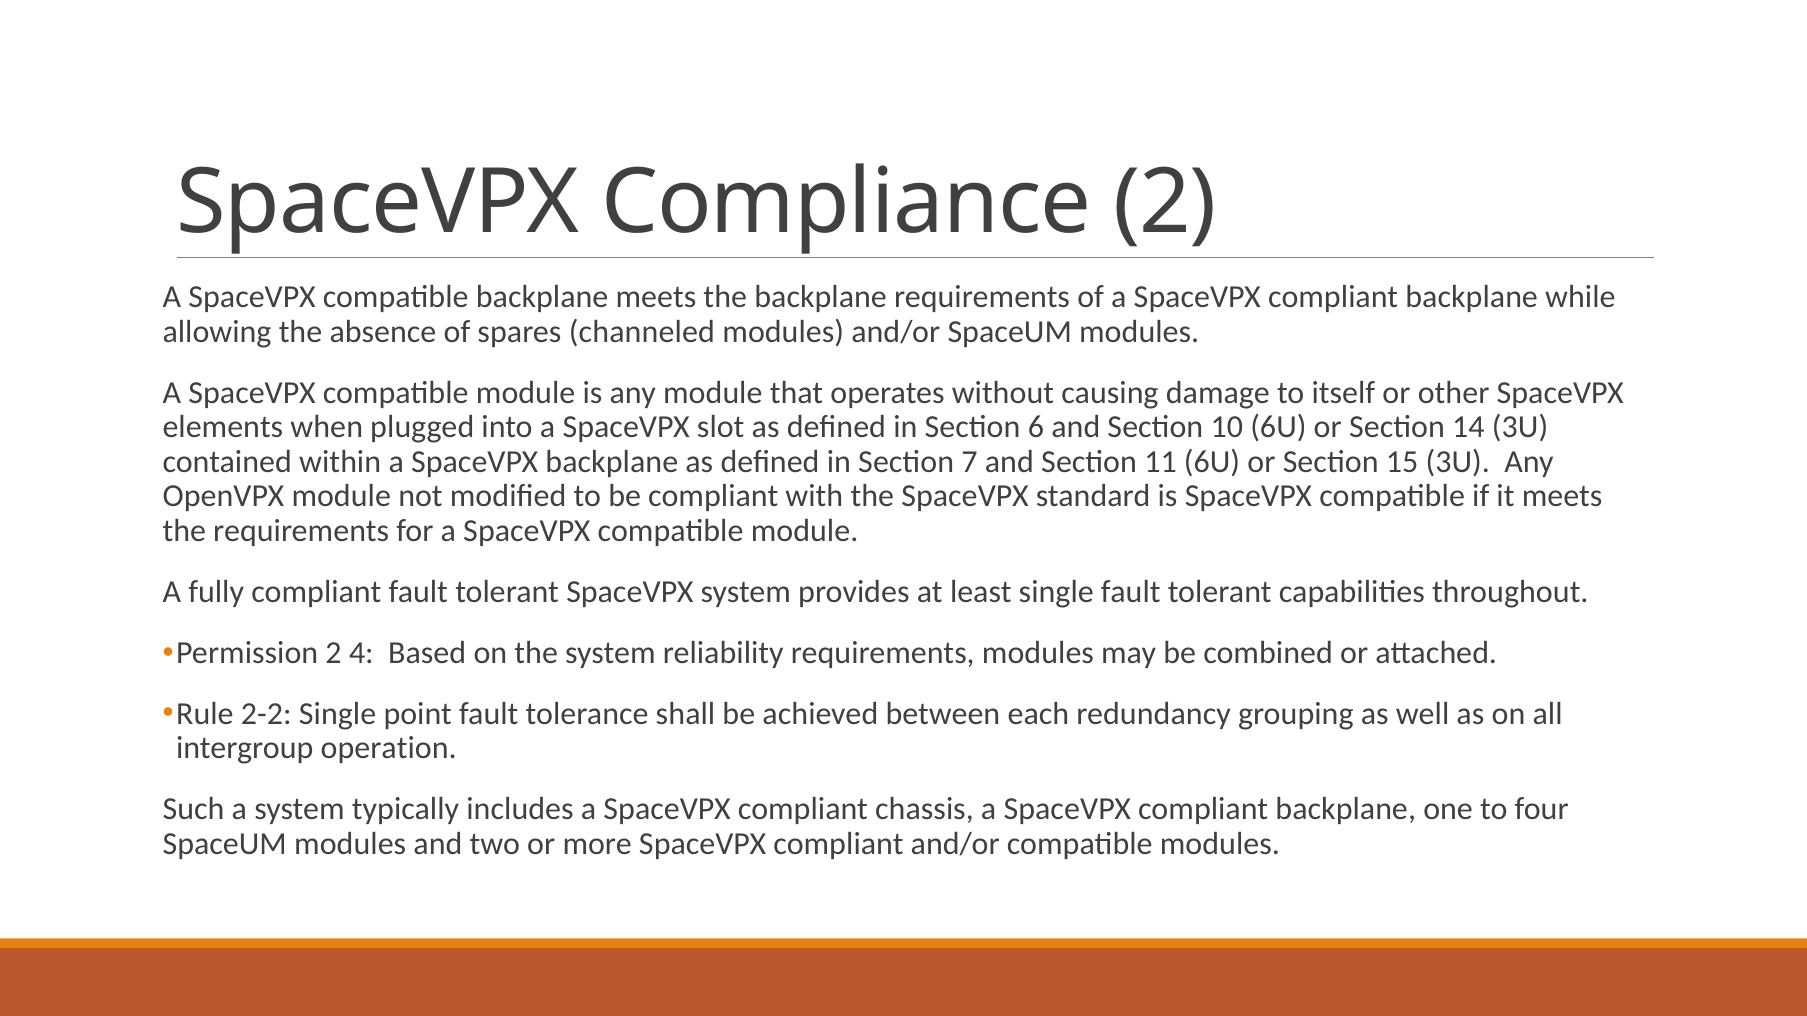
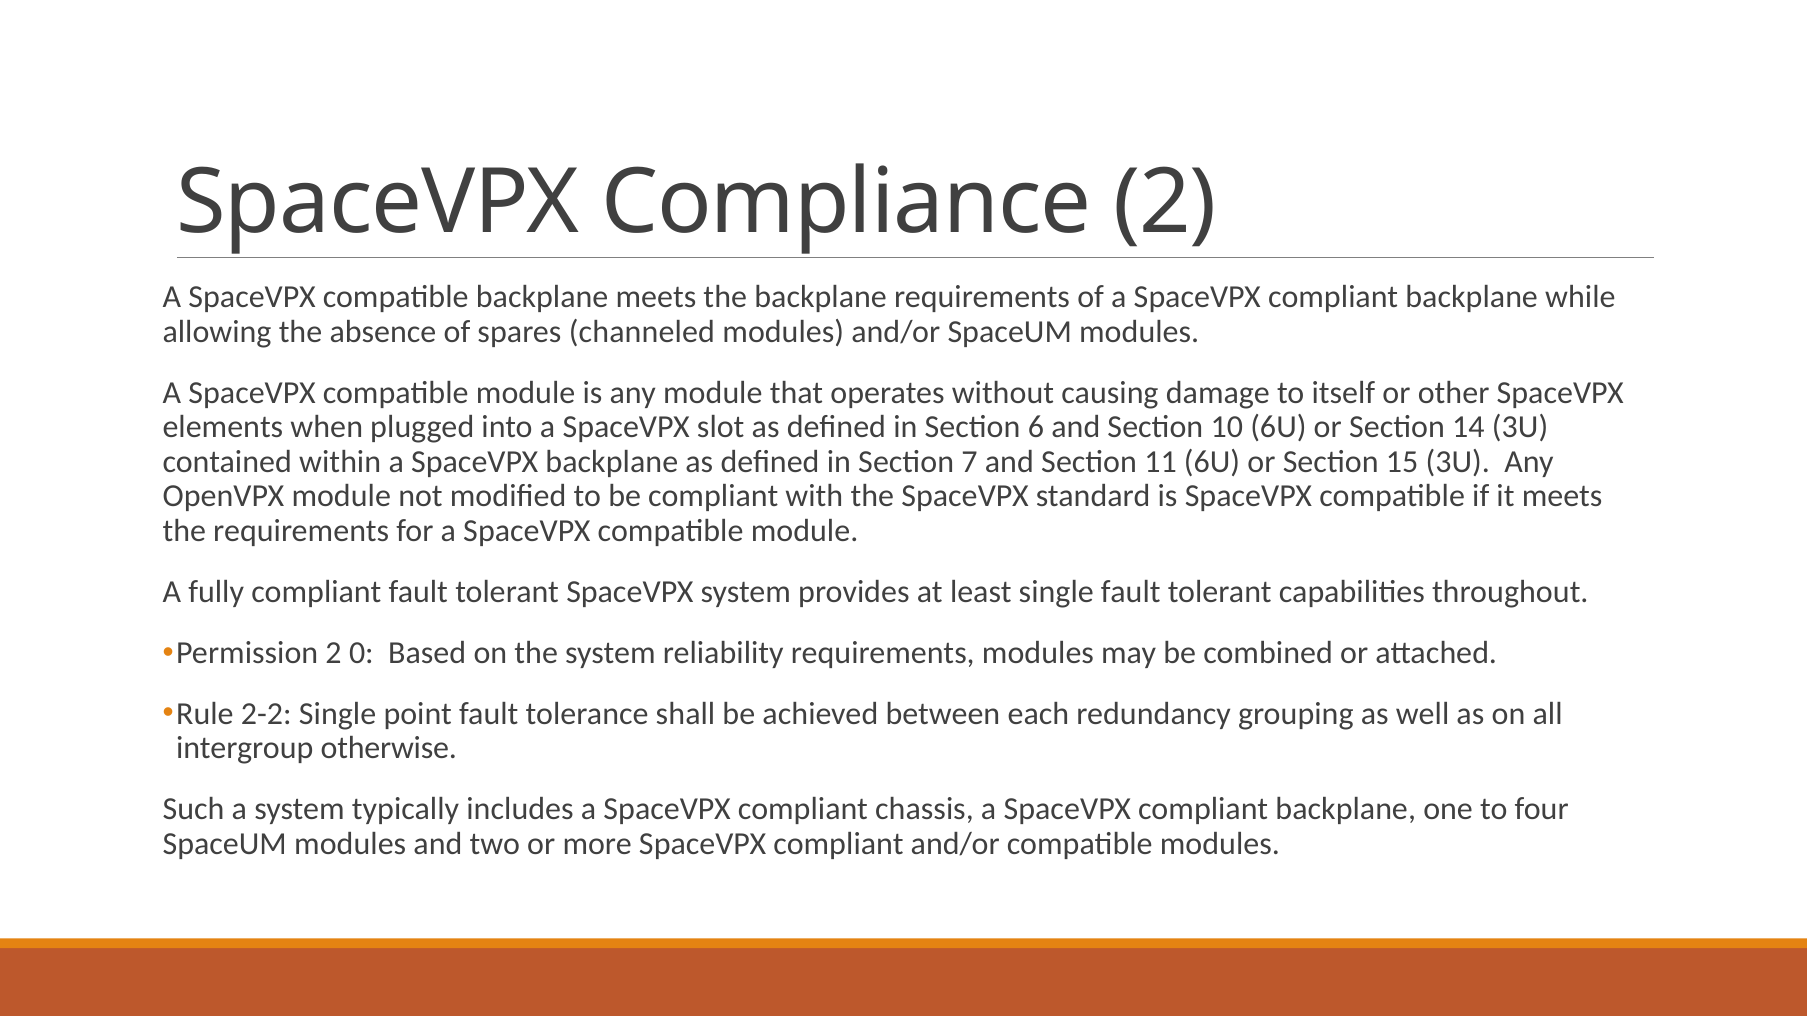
4: 4 -> 0
operation: operation -> otherwise
